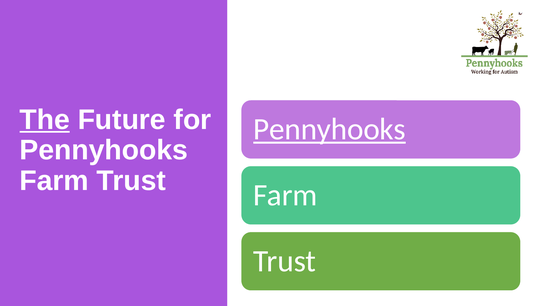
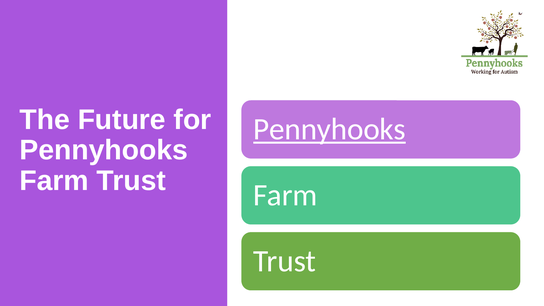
The underline: present -> none
